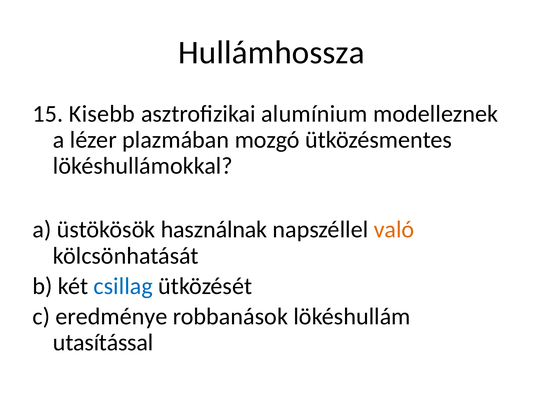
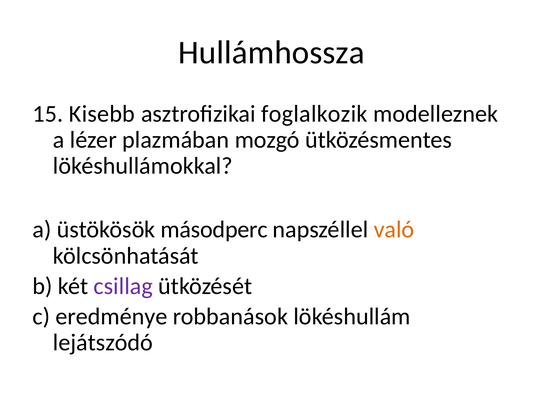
alumínium: alumínium -> foglalkozik
használnak: használnak -> másodperc
csillag colour: blue -> purple
utasítással: utasítással -> lejátszódó
